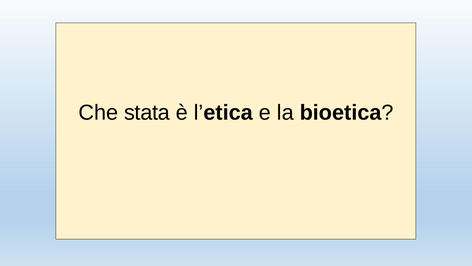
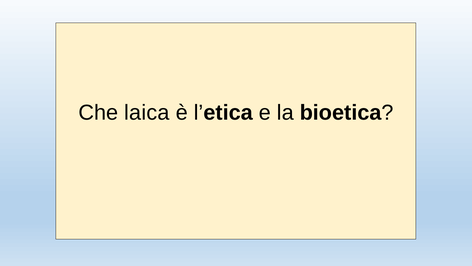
stata: stata -> laica
